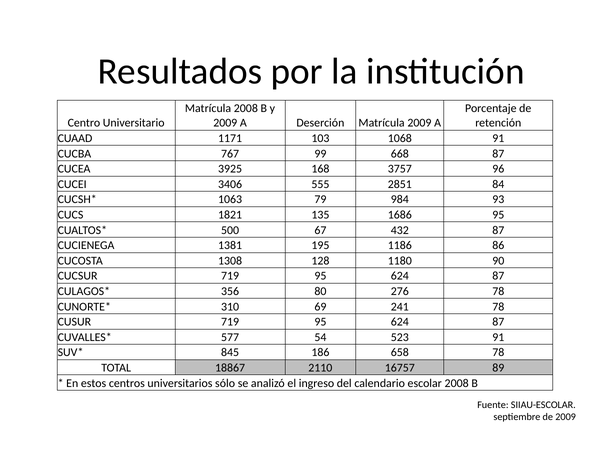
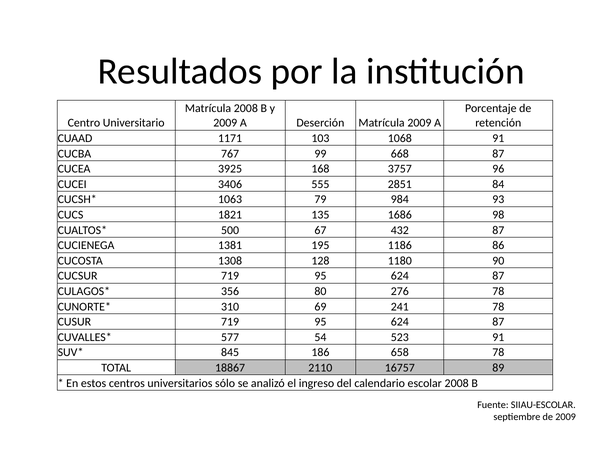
1686 95: 95 -> 98
